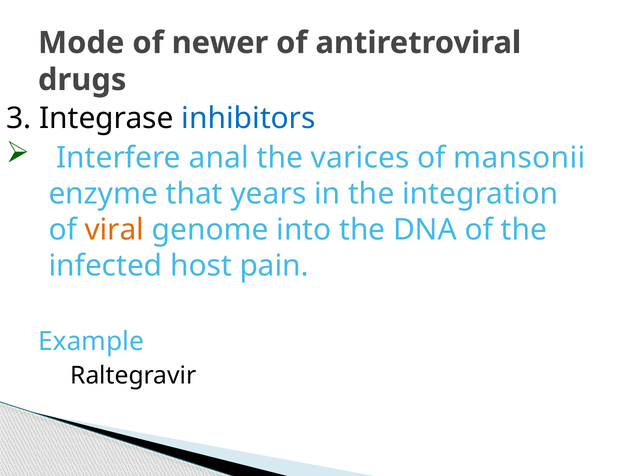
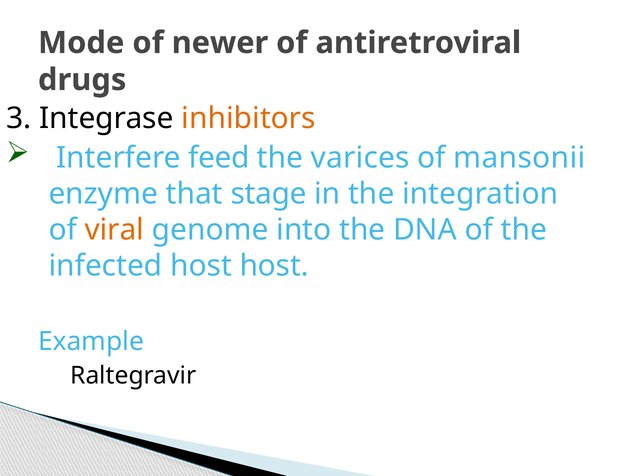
inhibitors colour: blue -> orange
anal: anal -> feed
years: years -> stage
host pain: pain -> host
